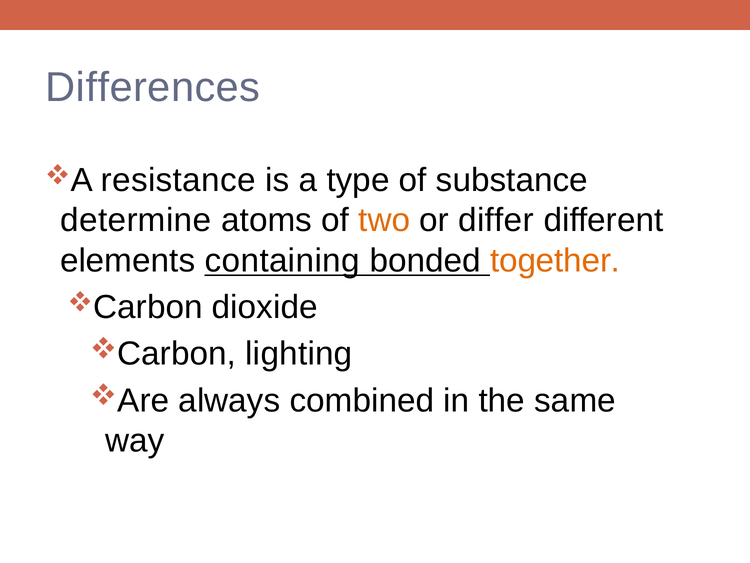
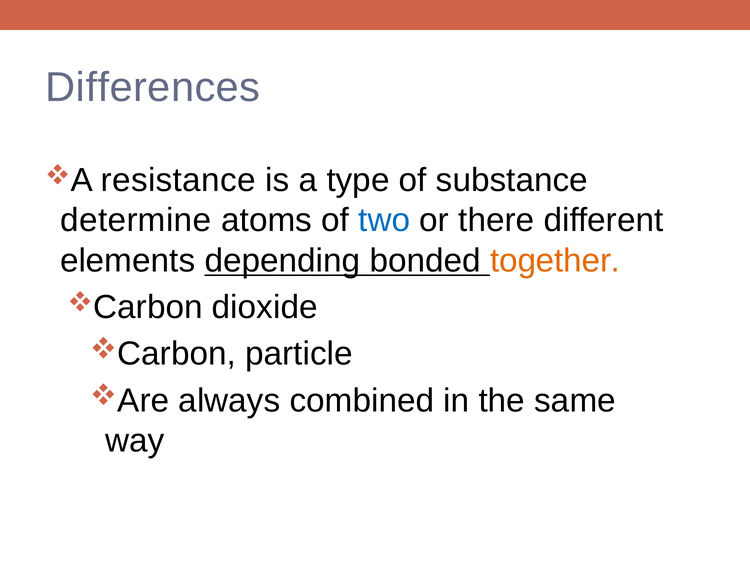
two colour: orange -> blue
differ: differ -> there
containing: containing -> depending
lighting: lighting -> particle
